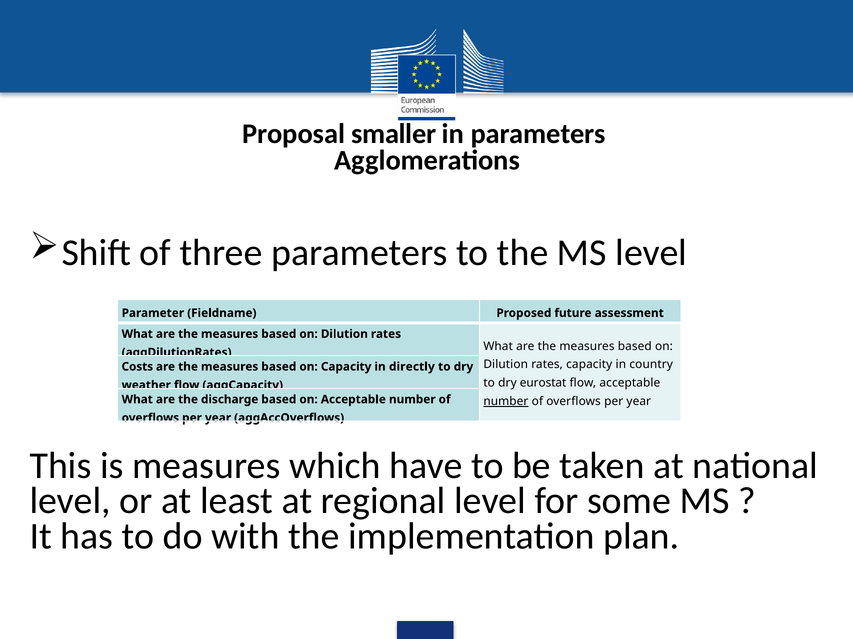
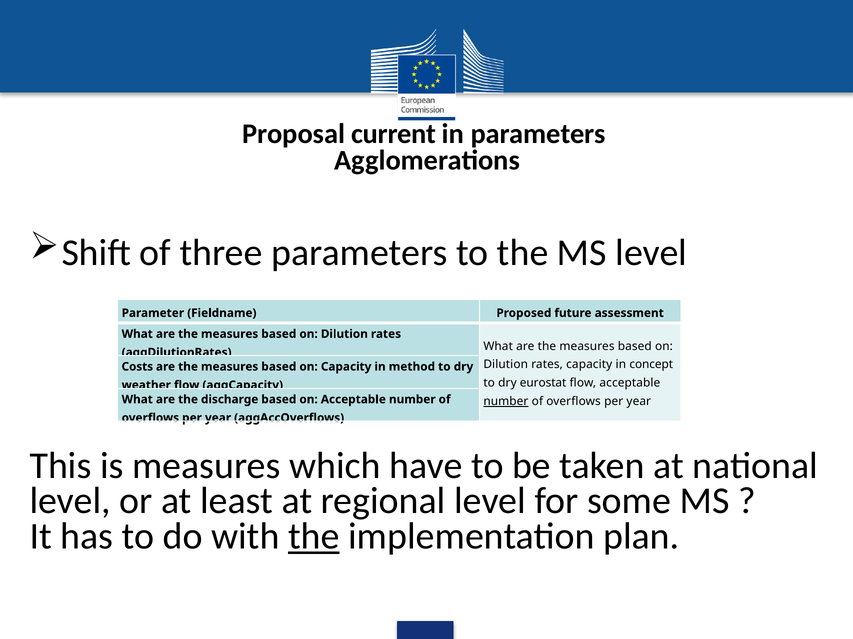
smaller: smaller -> current
country: country -> concept
directly: directly -> method
the at (314, 537) underline: none -> present
